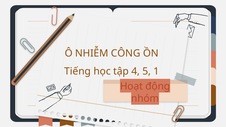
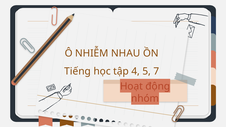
CÔNG: CÔNG -> NHAU
1: 1 -> 7
